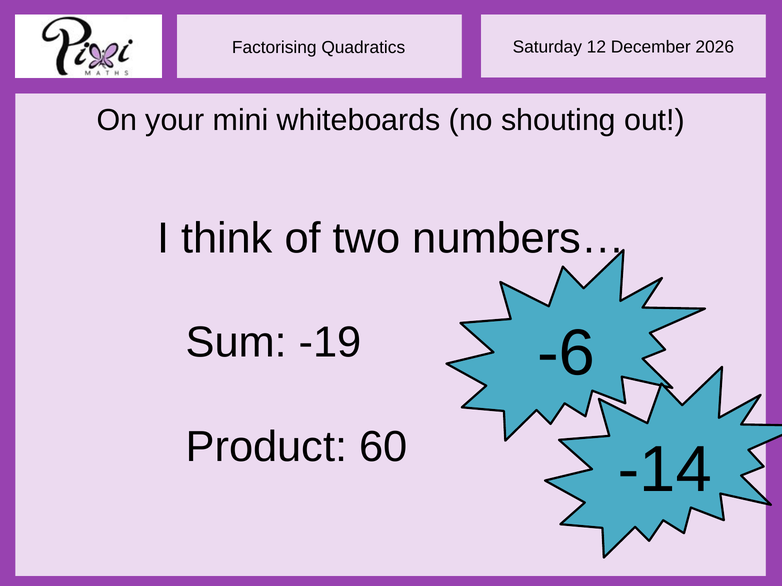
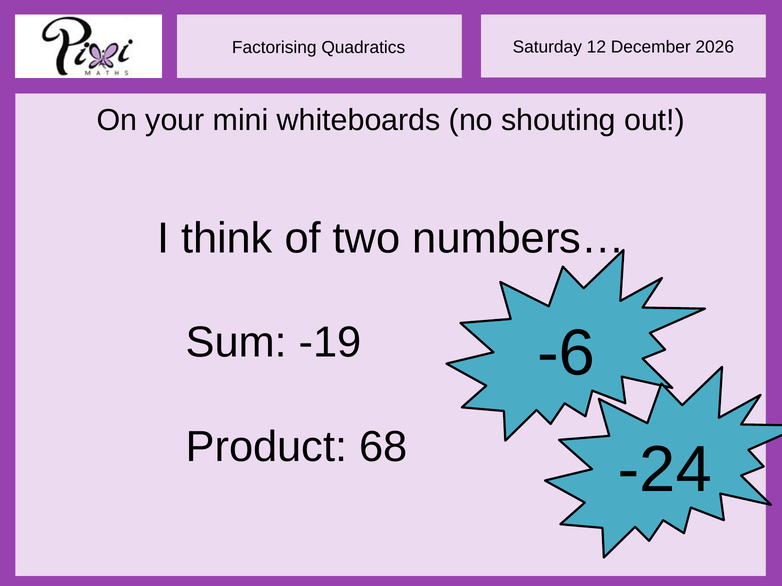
60: 60 -> 68
-14: -14 -> -24
